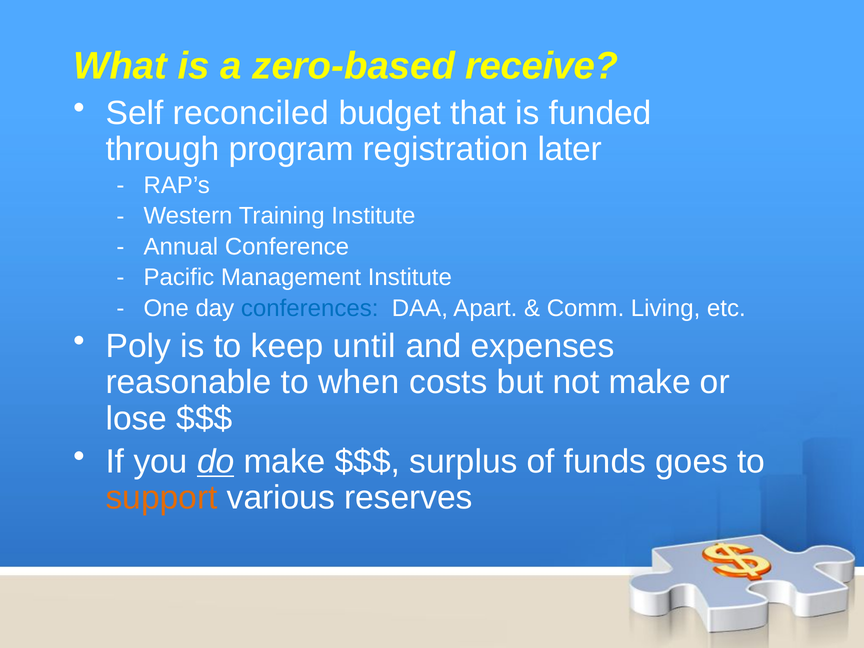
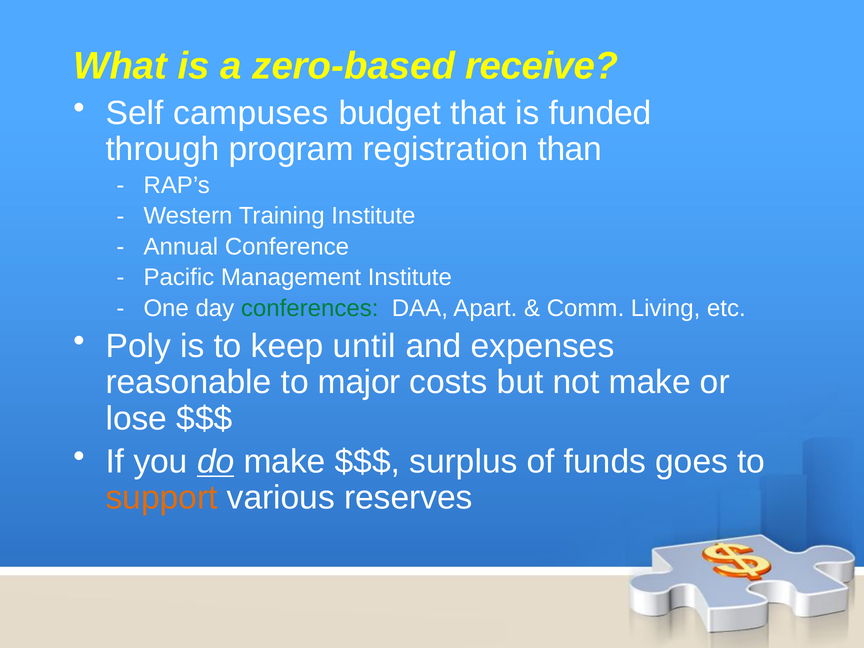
reconciled: reconciled -> campuses
later: later -> than
conferences colour: blue -> green
when: when -> major
